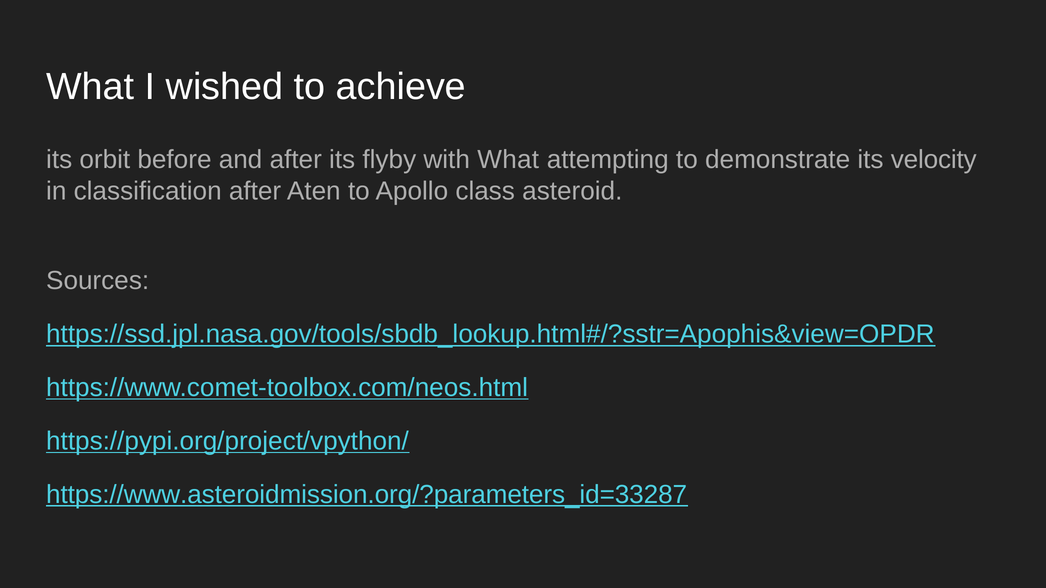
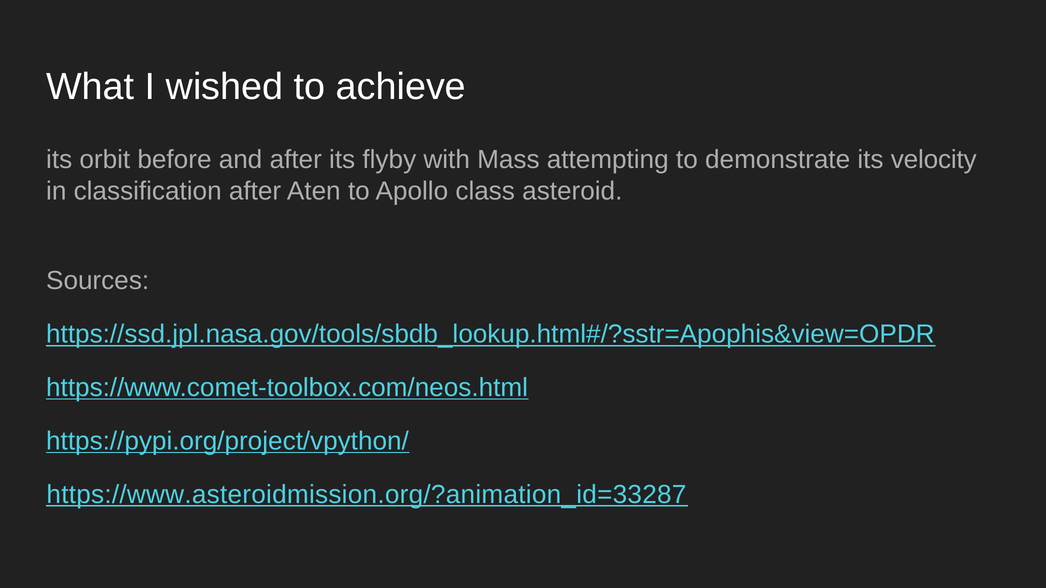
with What: What -> Mass
https://www.asteroidmission.org/?parameters_id=33287: https://www.asteroidmission.org/?parameters_id=33287 -> https://www.asteroidmission.org/?animation_id=33287
